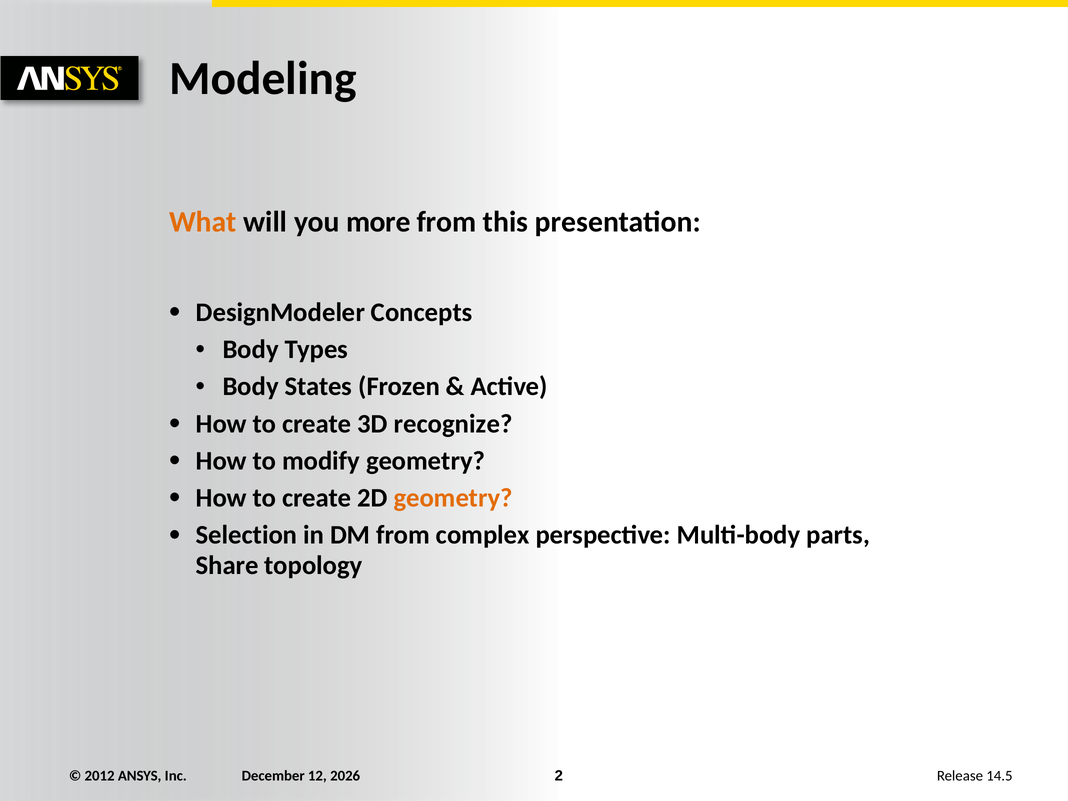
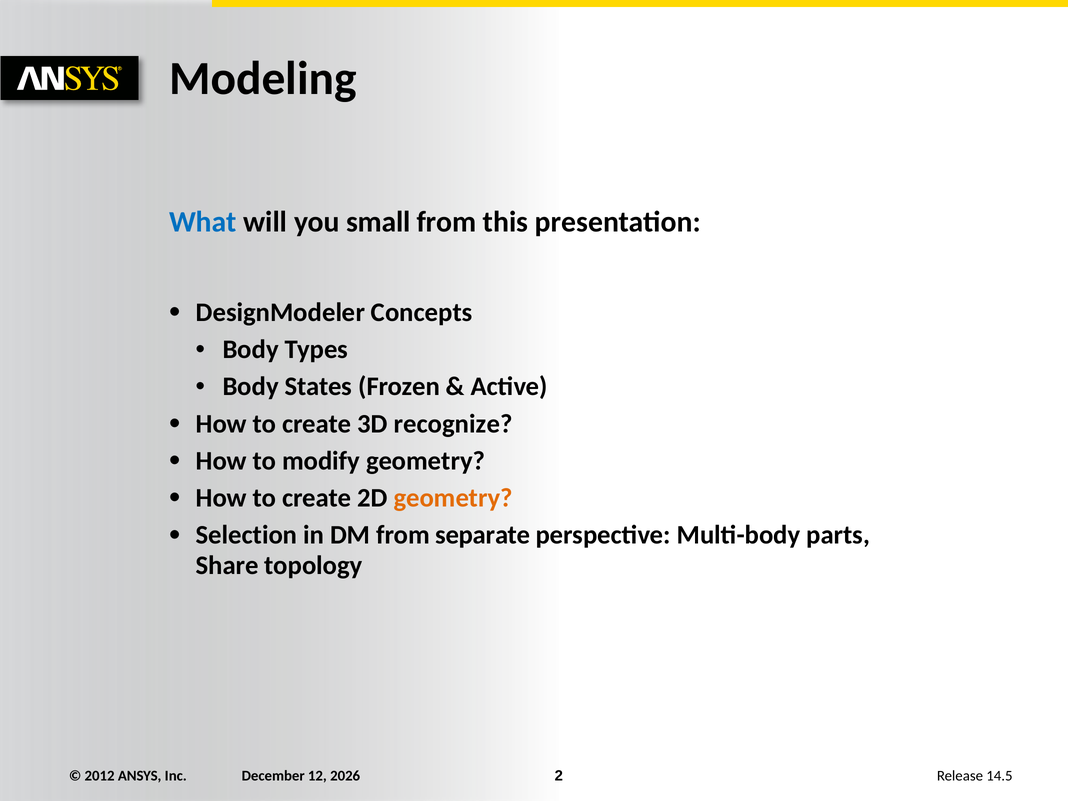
What colour: orange -> blue
more: more -> small
complex: complex -> separate
